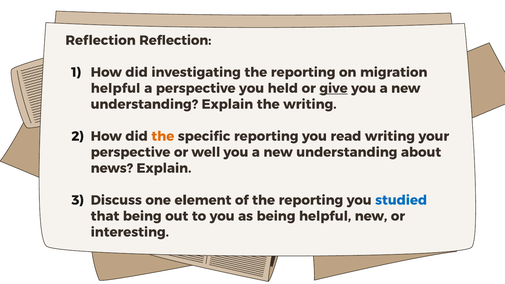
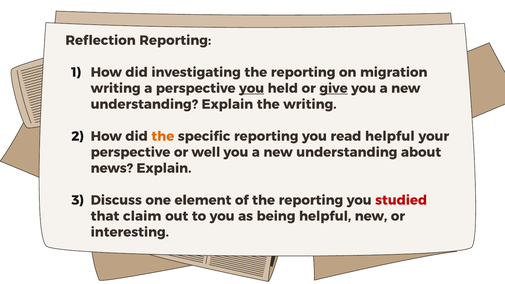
Reflection Reflection: Reflection -> Reporting
helpful at (116, 88): helpful -> writing
you at (252, 88) underline: none -> present
read writing: writing -> helpful
studied colour: blue -> red
that being: being -> claim
